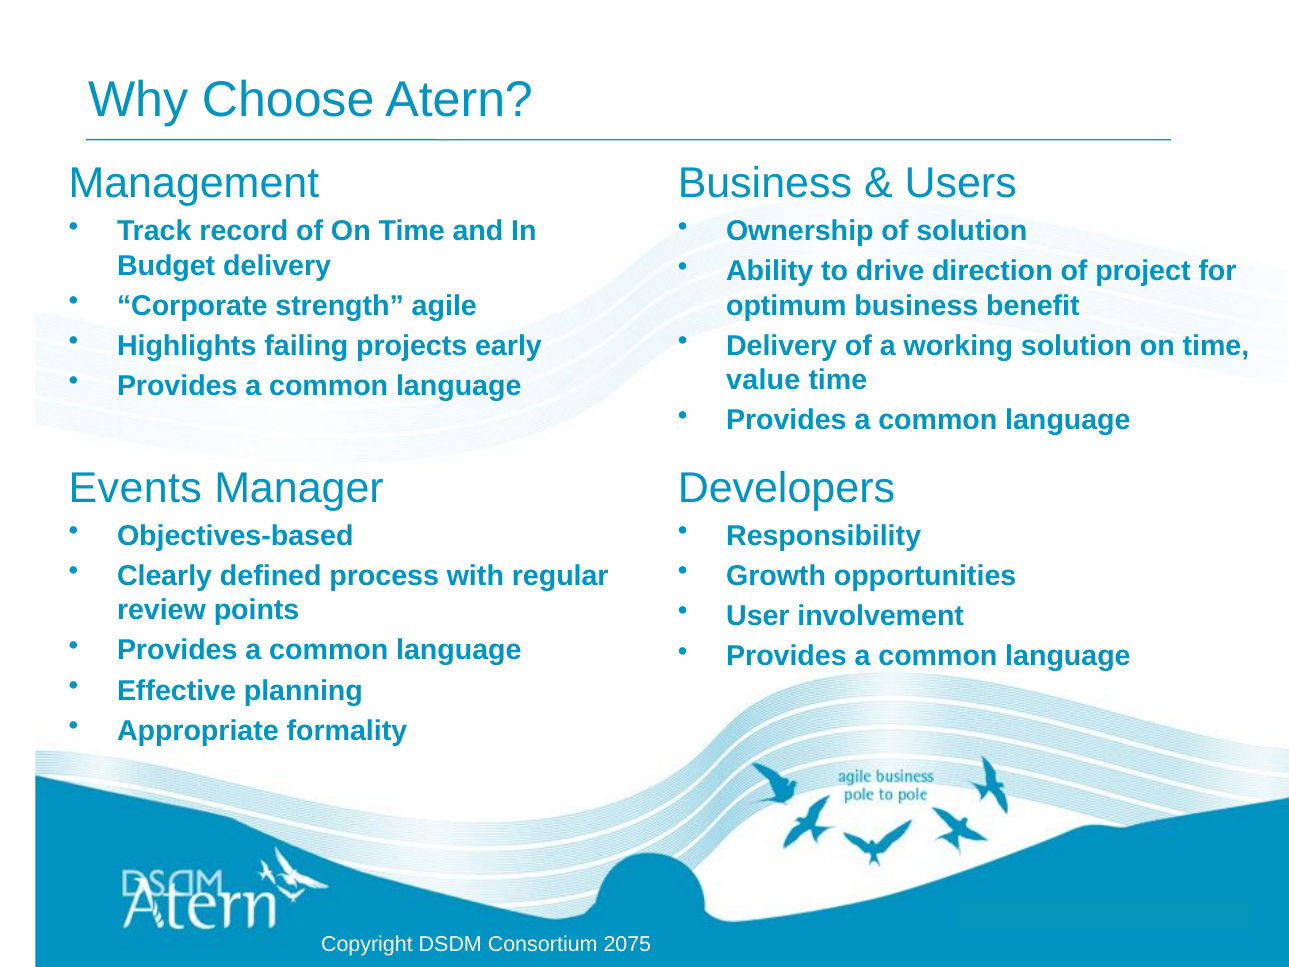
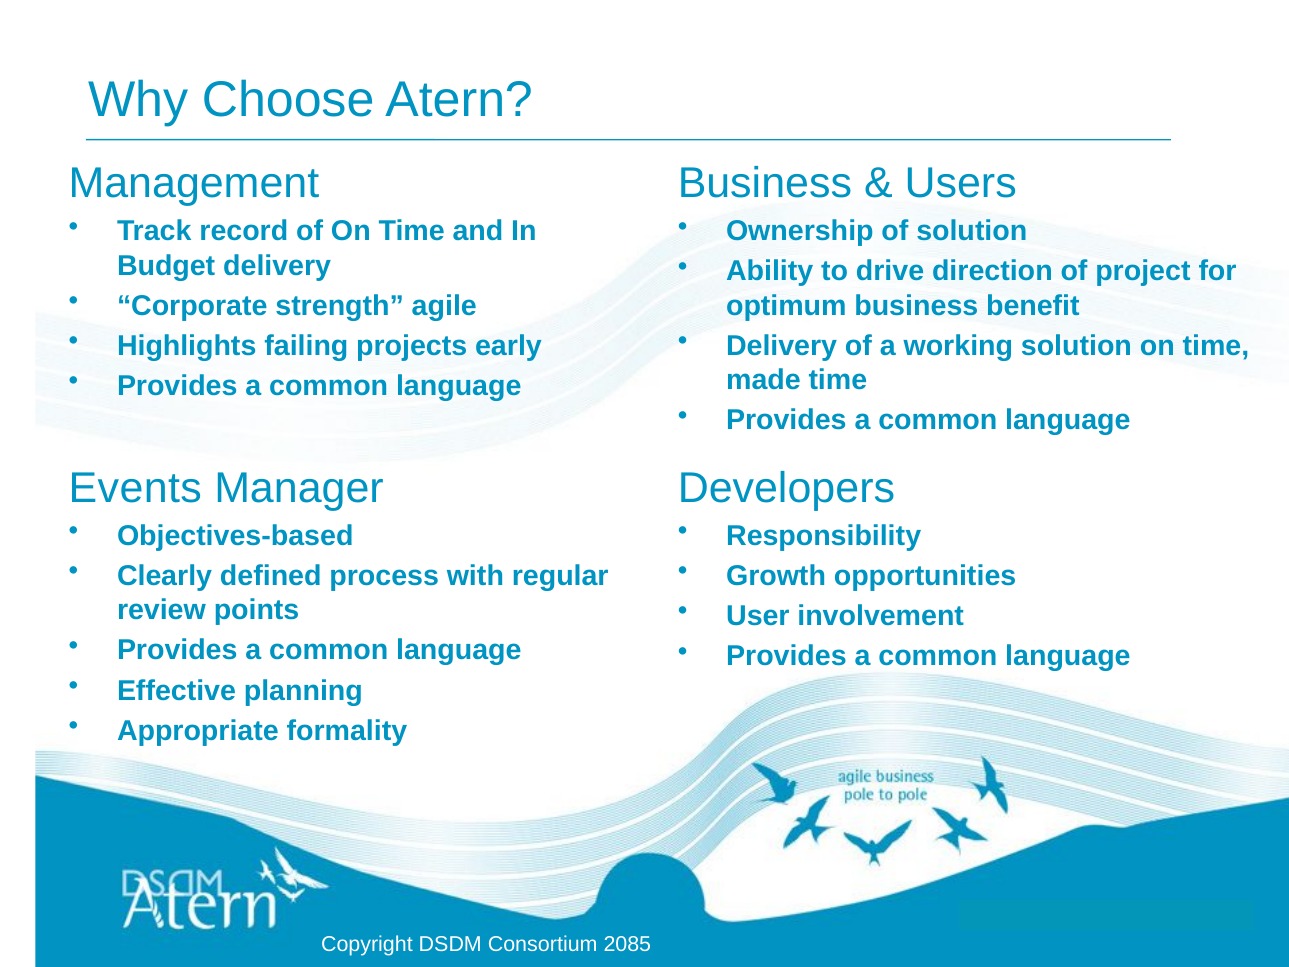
value: value -> made
2075: 2075 -> 2085
